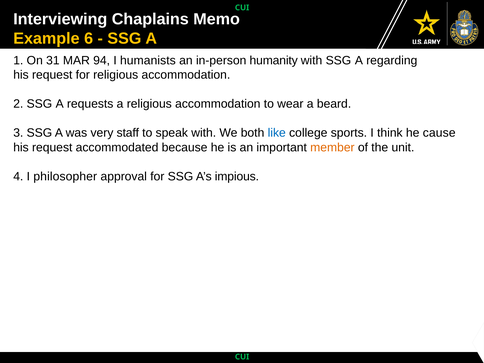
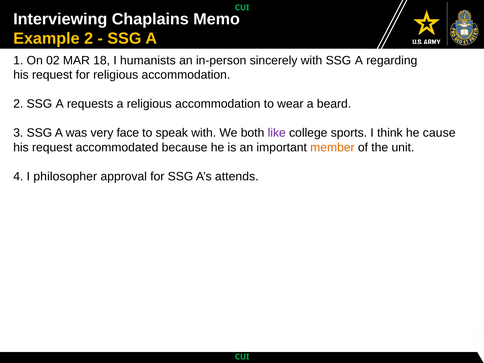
Example 6: 6 -> 2
31: 31 -> 02
94: 94 -> 18
humanity: humanity -> sincerely
staff: staff -> face
like colour: blue -> purple
impious: impious -> attends
